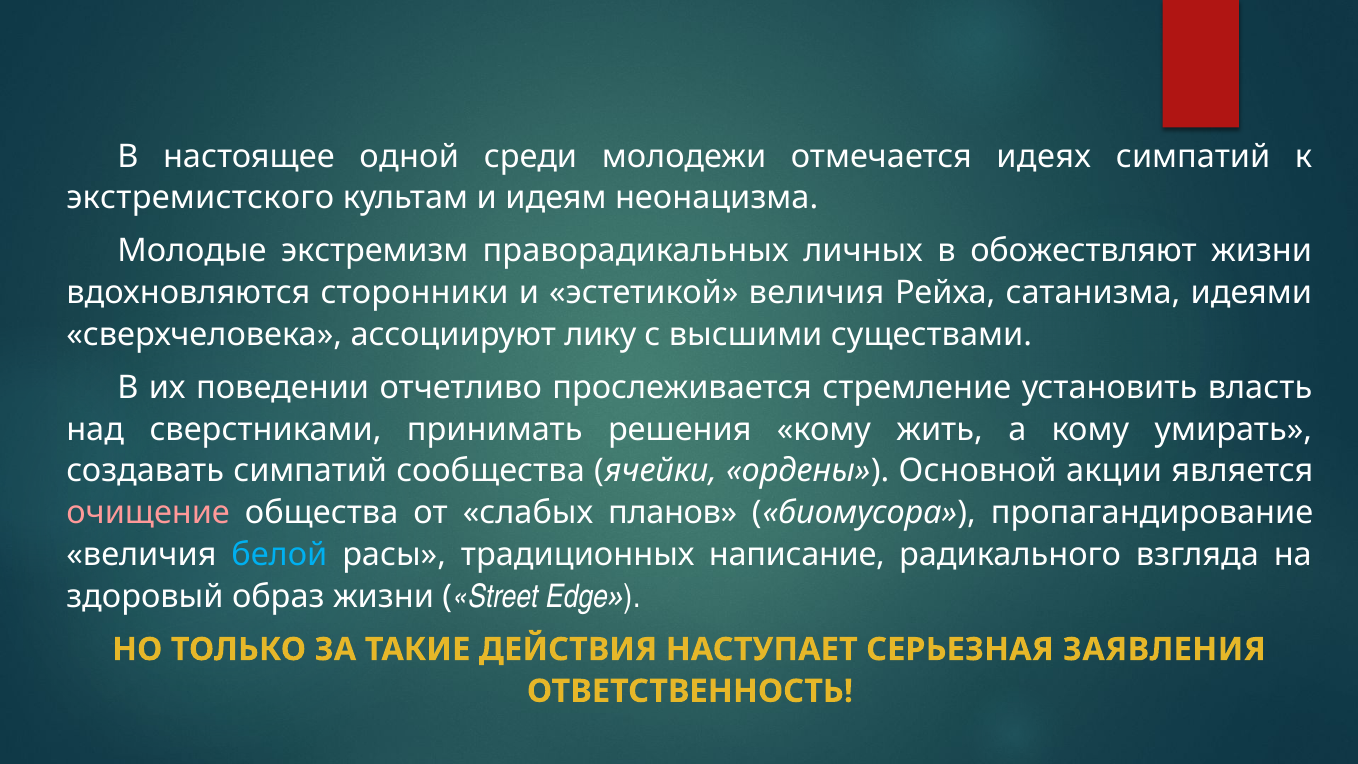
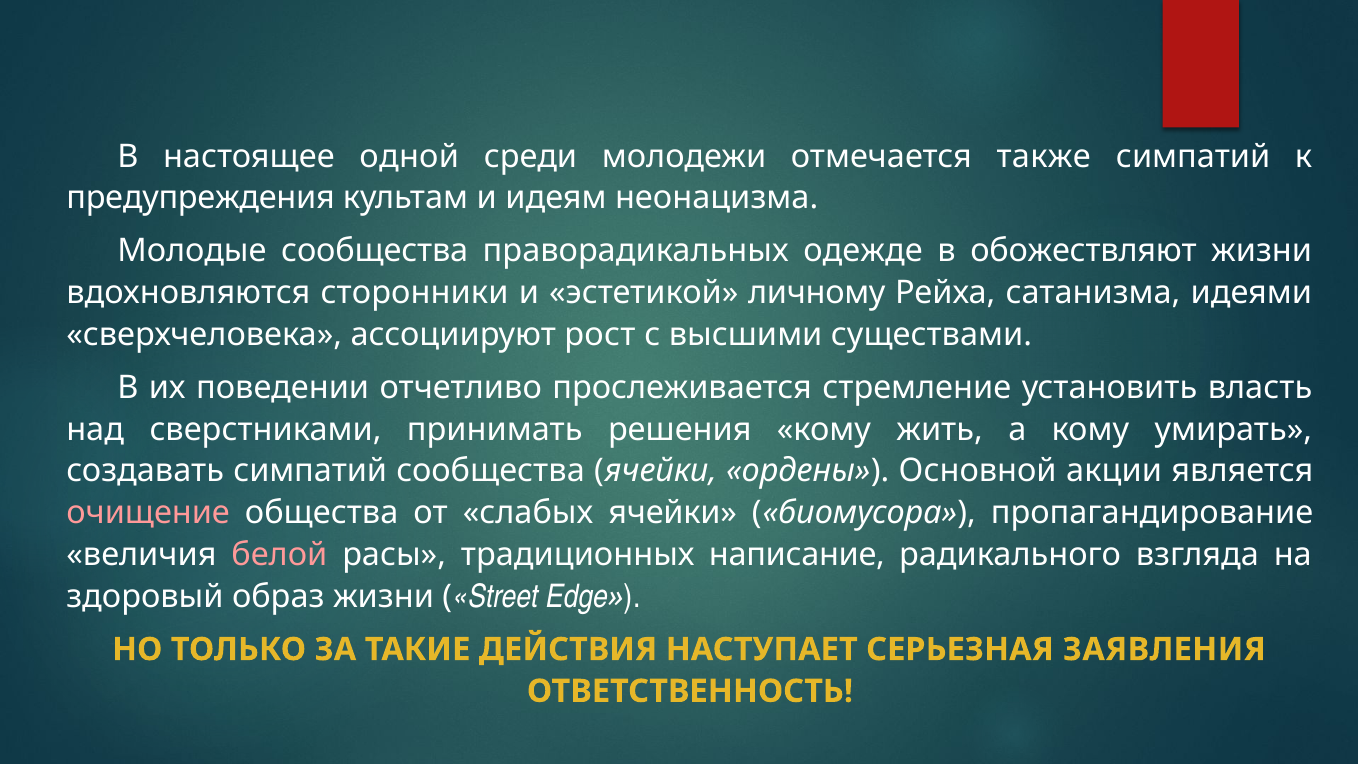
идеях: идеях -> также
экстремистского: экстремистского -> предупреждения
Молодые экстремизм: экстремизм -> сообщества
личных: личных -> одежде
эстетикой величия: величия -> личному
лику: лику -> рост
слабых планов: планов -> ячейки
белой colour: light blue -> pink
